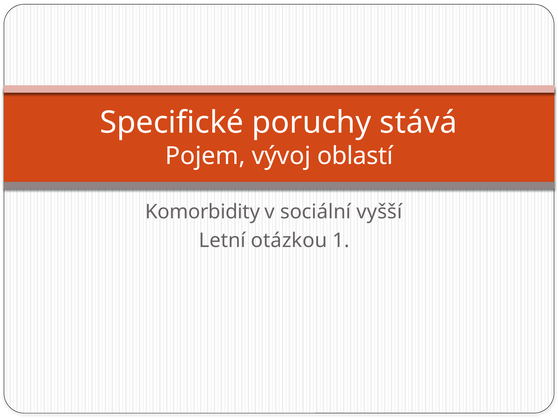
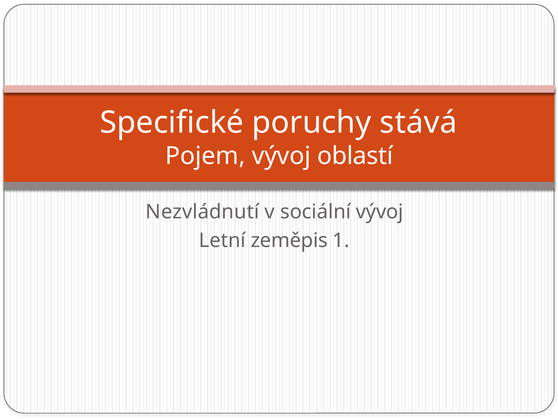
Komorbidity: Komorbidity -> Nezvládnutí
sociální vyšší: vyšší -> vývoj
otázkou: otázkou -> zeměpis
